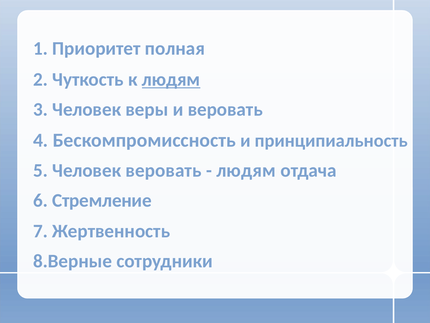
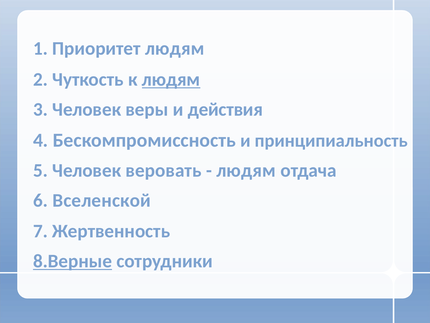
Приоритет полная: полная -> людям
и веровать: веровать -> действия
Стремление: Стремление -> Вселенской
8.Верные underline: none -> present
